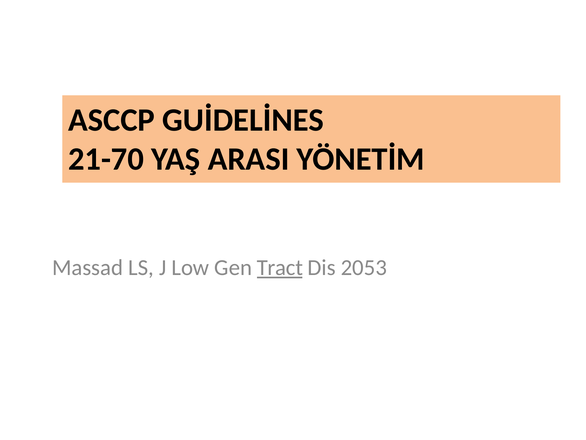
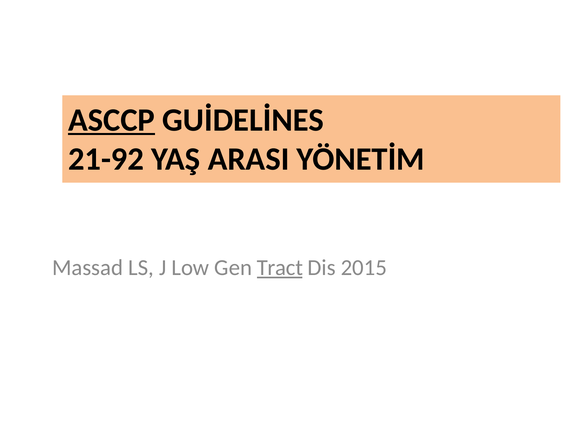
ASCCP underline: none -> present
21-70: 21-70 -> 21-92
2053: 2053 -> 2015
